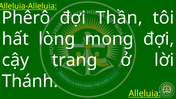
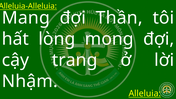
Phêrô: Phêrô -> Mang
Thánh: Thánh -> Nhậm
